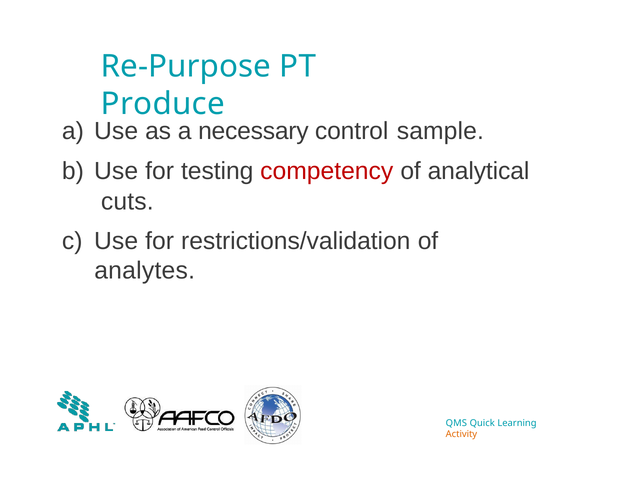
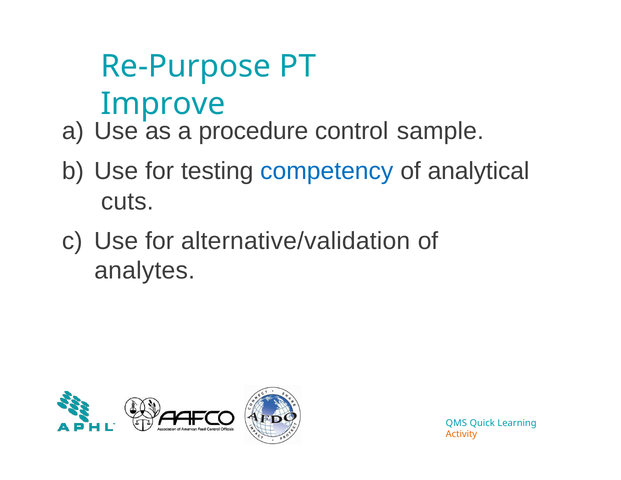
Produce: Produce -> Improve
necessary: necessary -> procedure
competency colour: red -> blue
restrictions/validation: restrictions/validation -> alternative/validation
